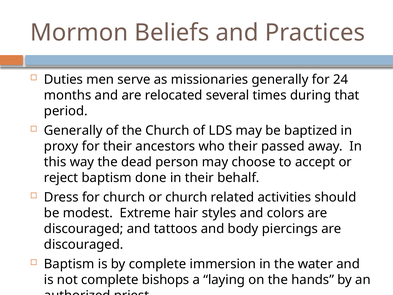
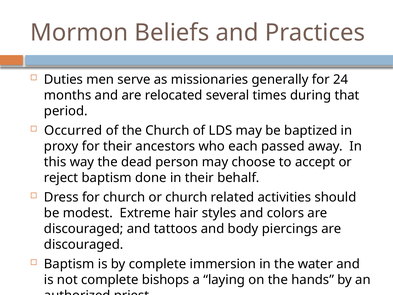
Generally at (73, 130): Generally -> Occurred
who their: their -> each
